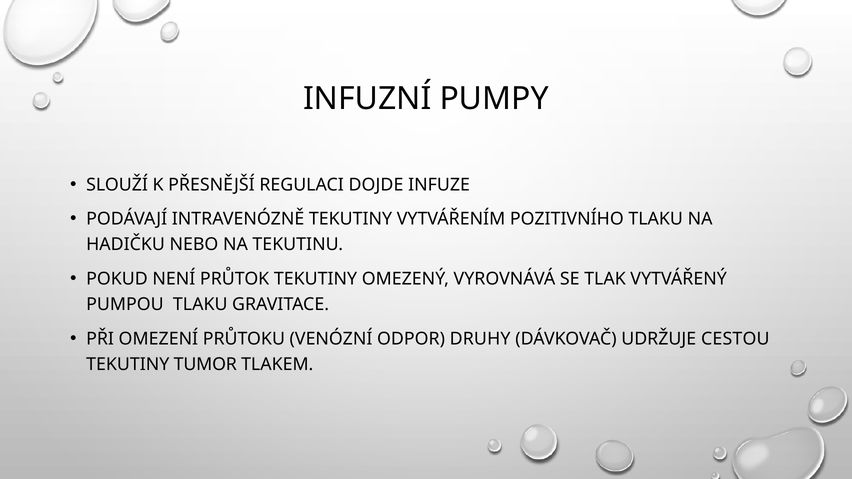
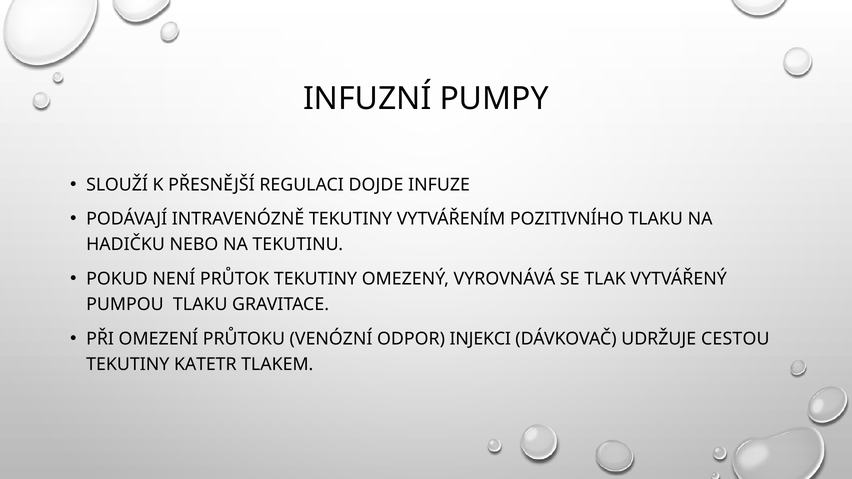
DRUHY: DRUHY -> INJEKCI
TUMOR: TUMOR -> KATETR
